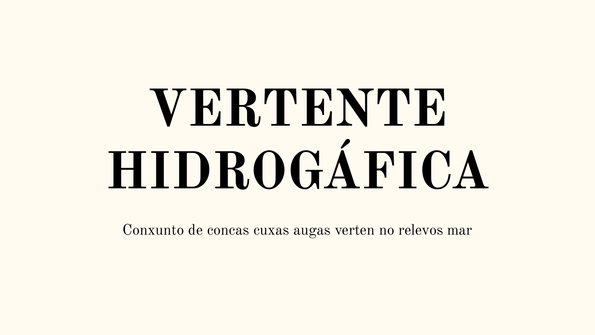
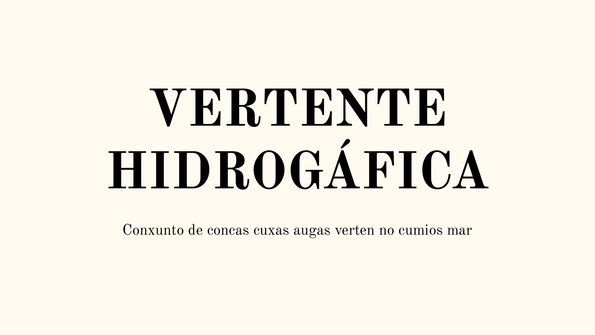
relevos: relevos -> cumios
